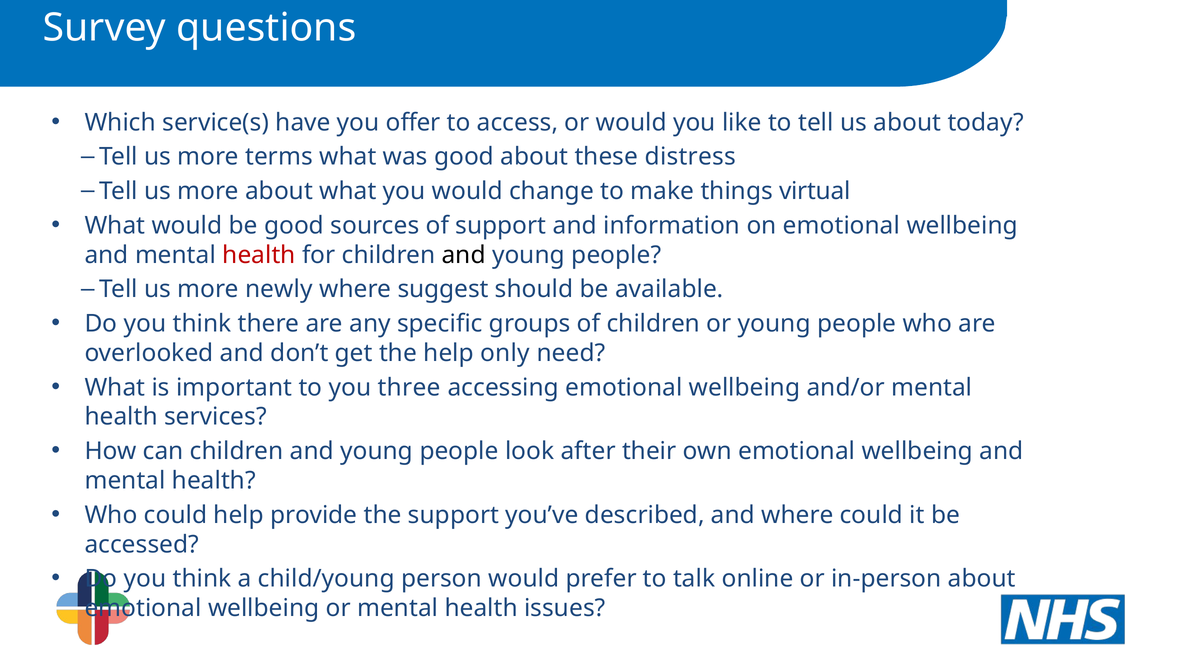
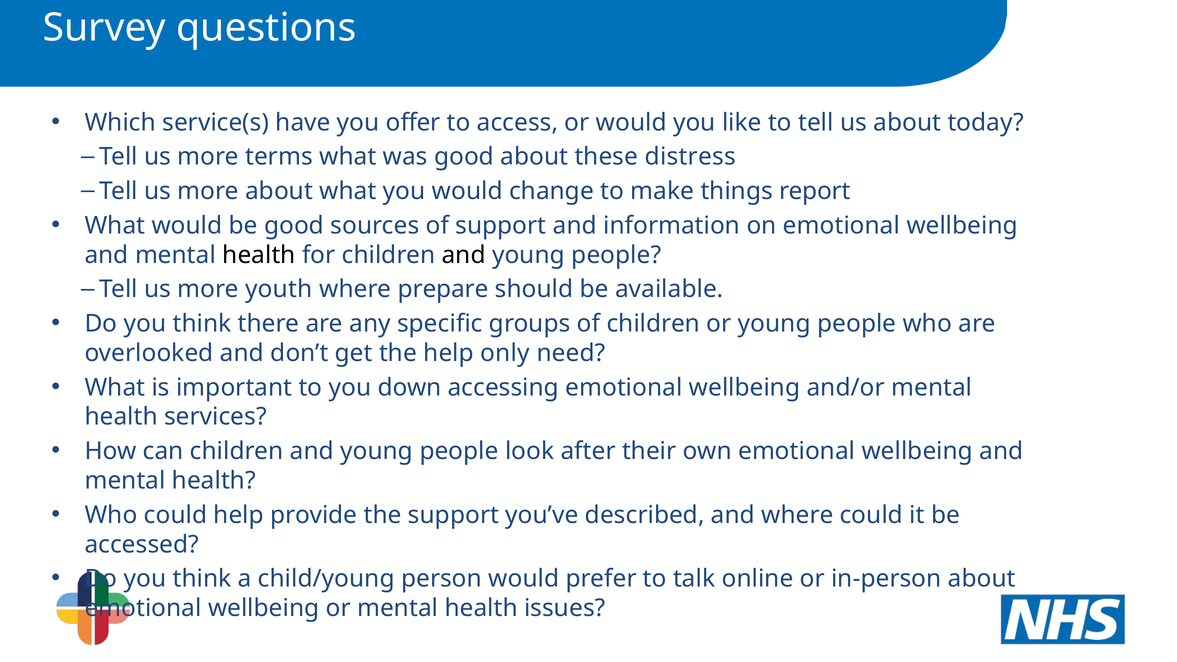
virtual: virtual -> report
health at (259, 255) colour: red -> black
newly: newly -> youth
suggest: suggest -> prepare
three: three -> down
